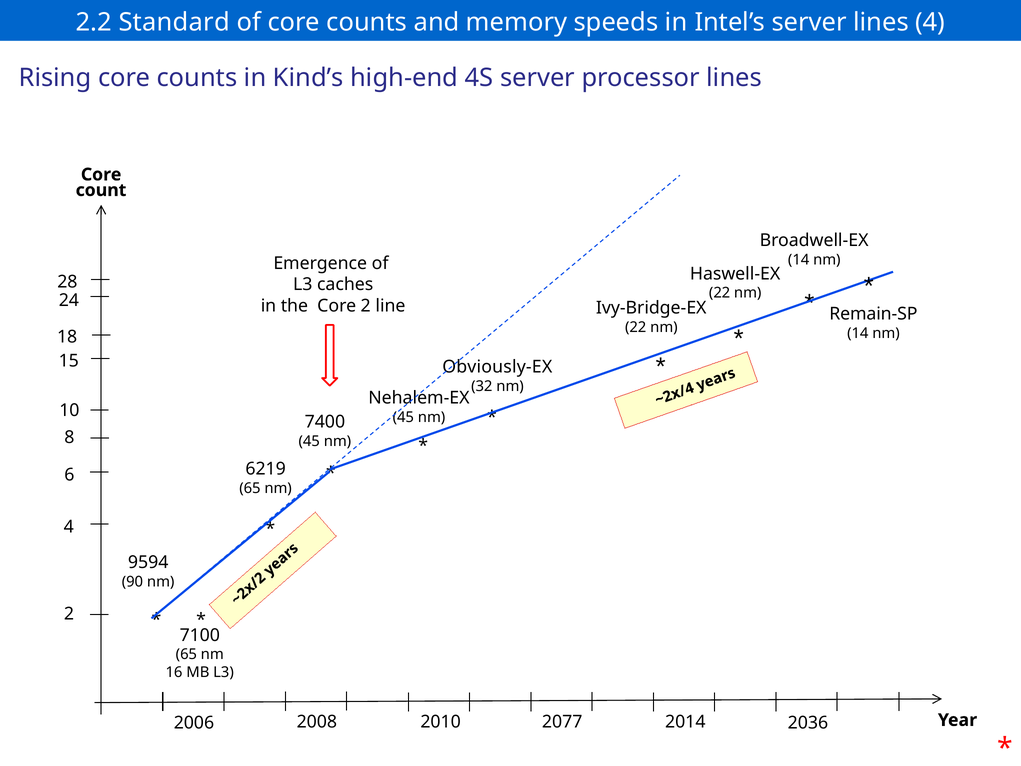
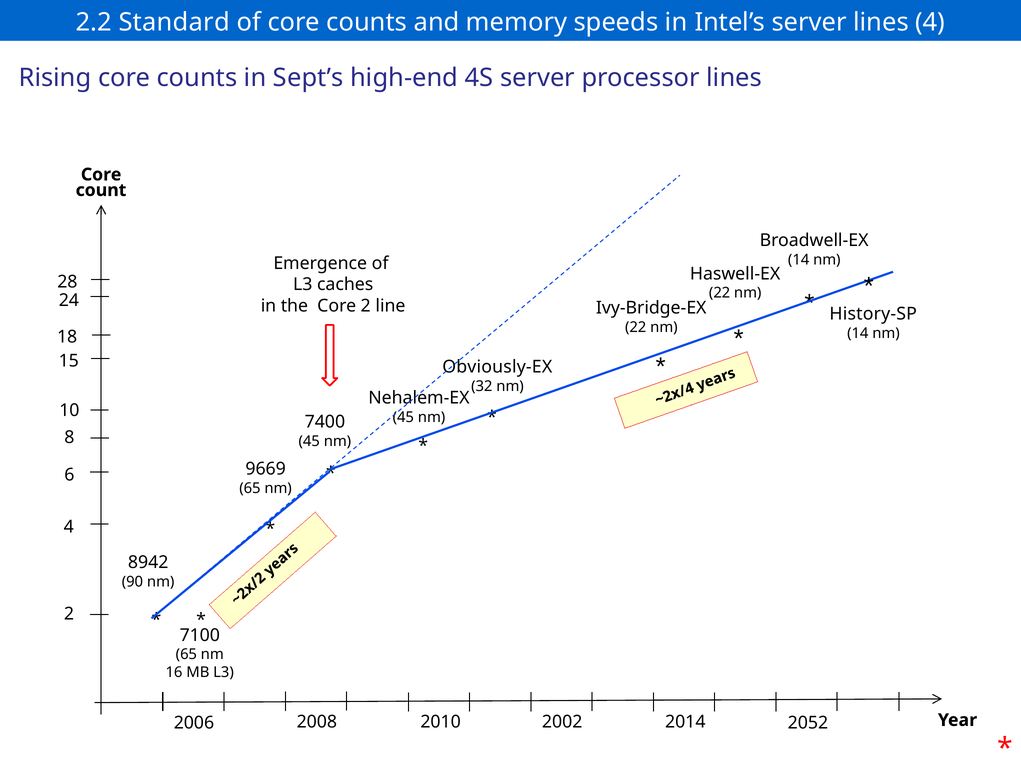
Kind’s: Kind’s -> Sept’s
Remain-SP: Remain-SP -> History-SP
6219: 6219 -> 9669
9594: 9594 -> 8942
2077: 2077 -> 2002
2036: 2036 -> 2052
